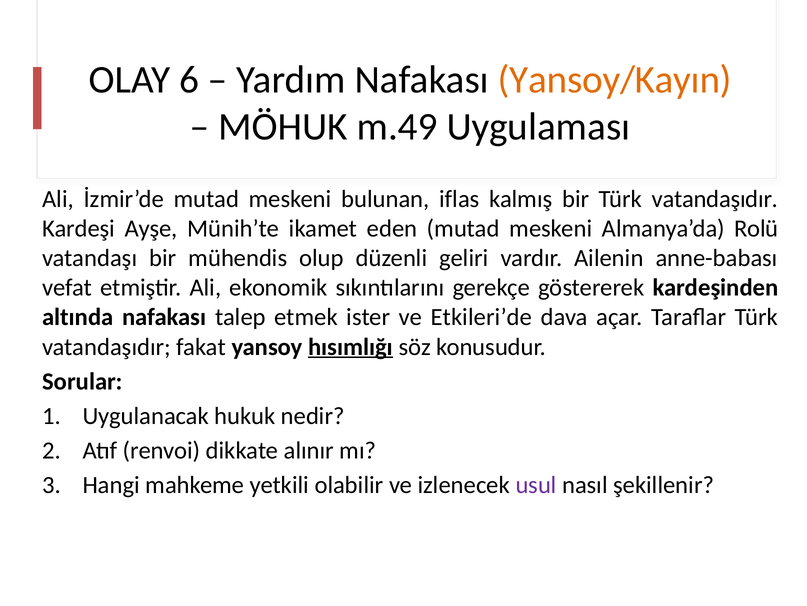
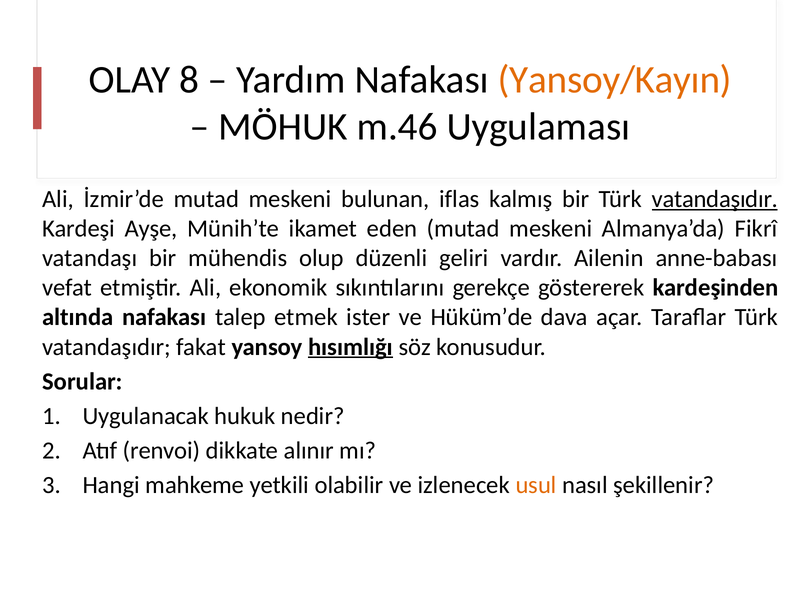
6: 6 -> 8
m.49: m.49 -> m.46
vatandaşıdır at (715, 199) underline: none -> present
Rolü: Rolü -> Fikrî
Etkileri’de: Etkileri’de -> Hüküm’de
usul colour: purple -> orange
